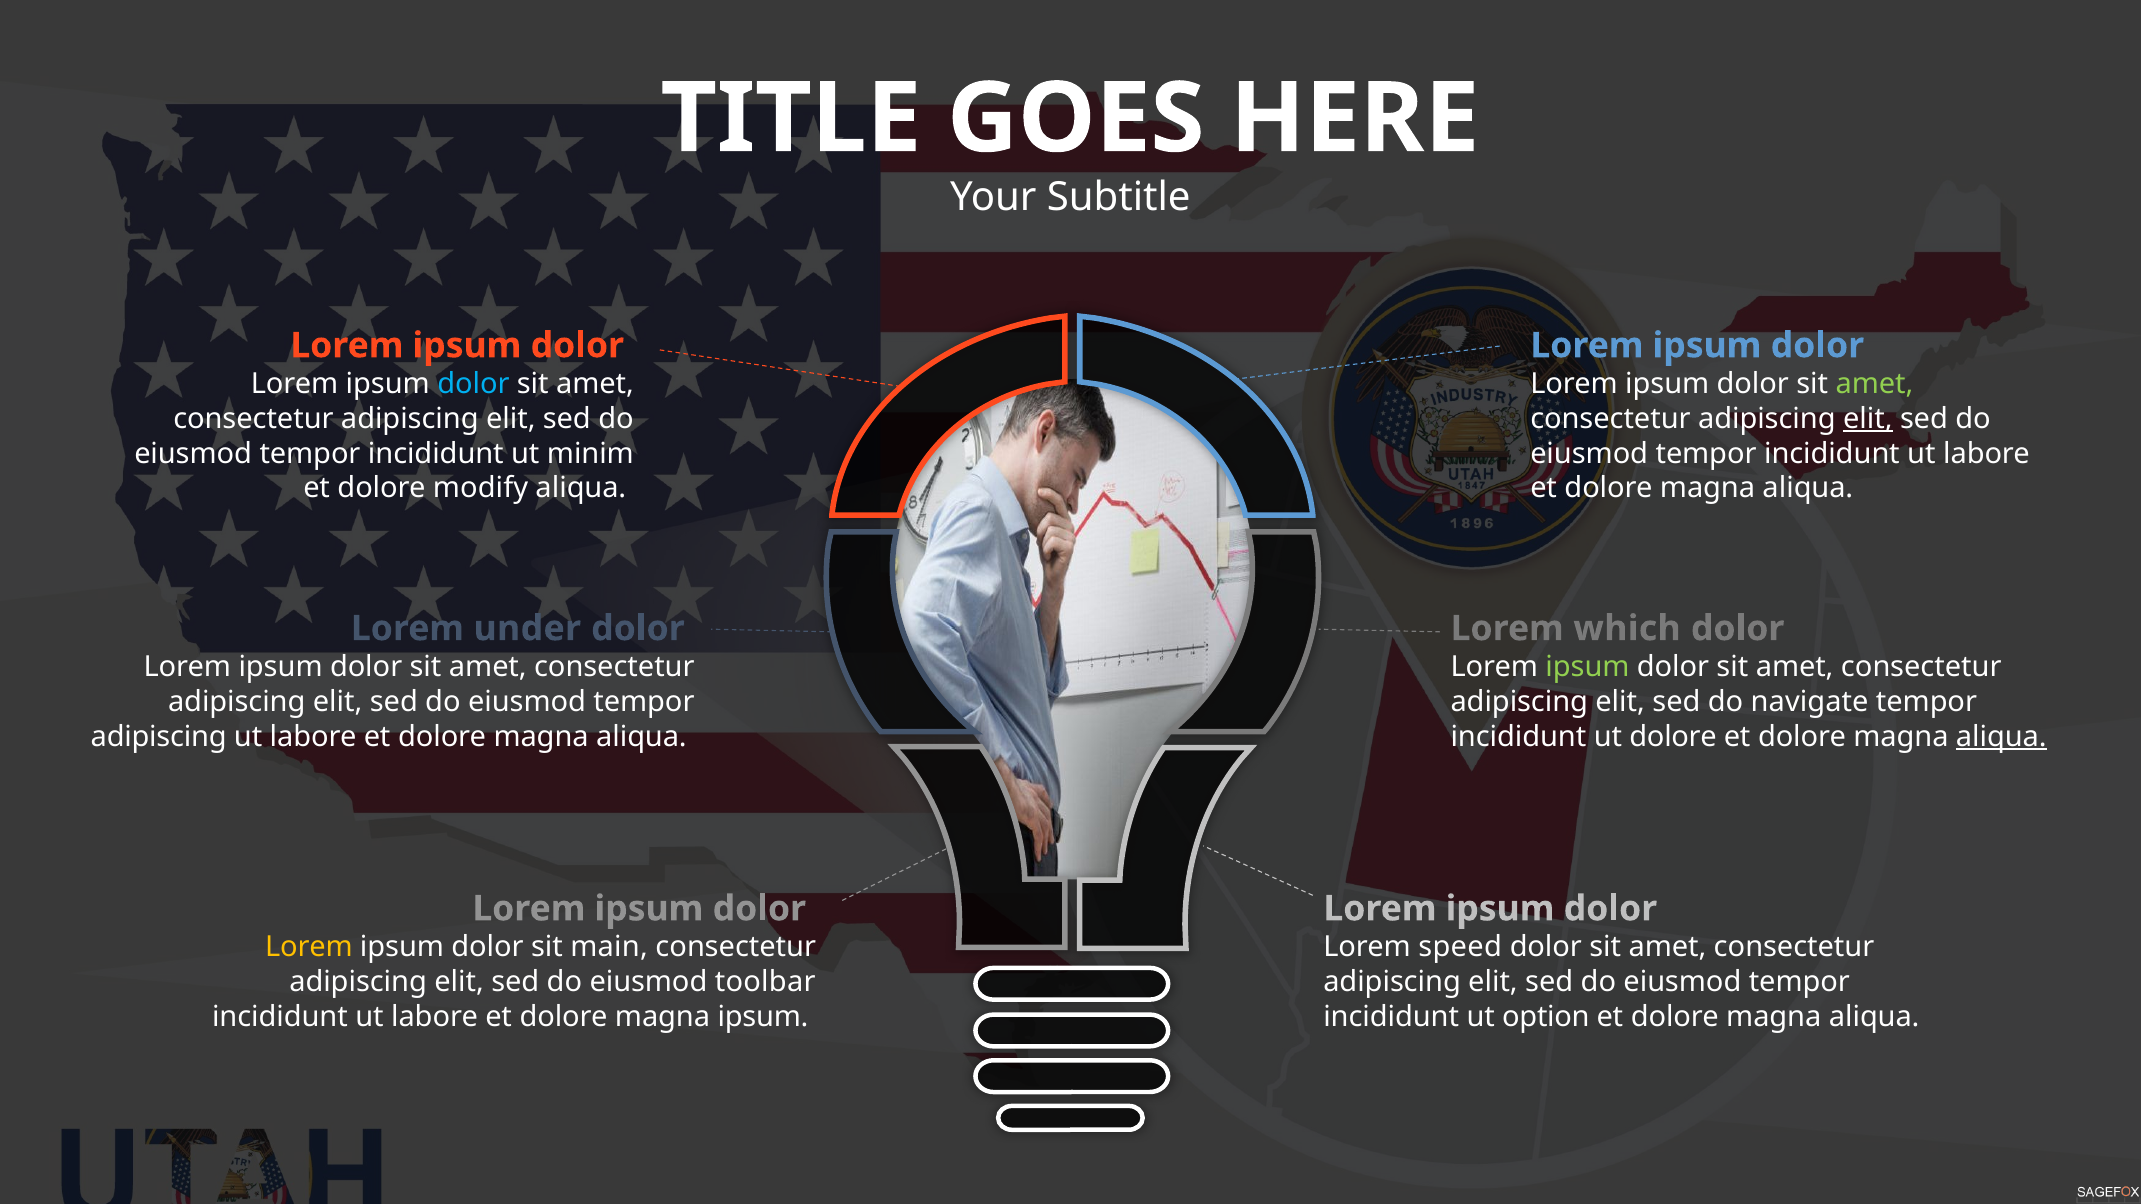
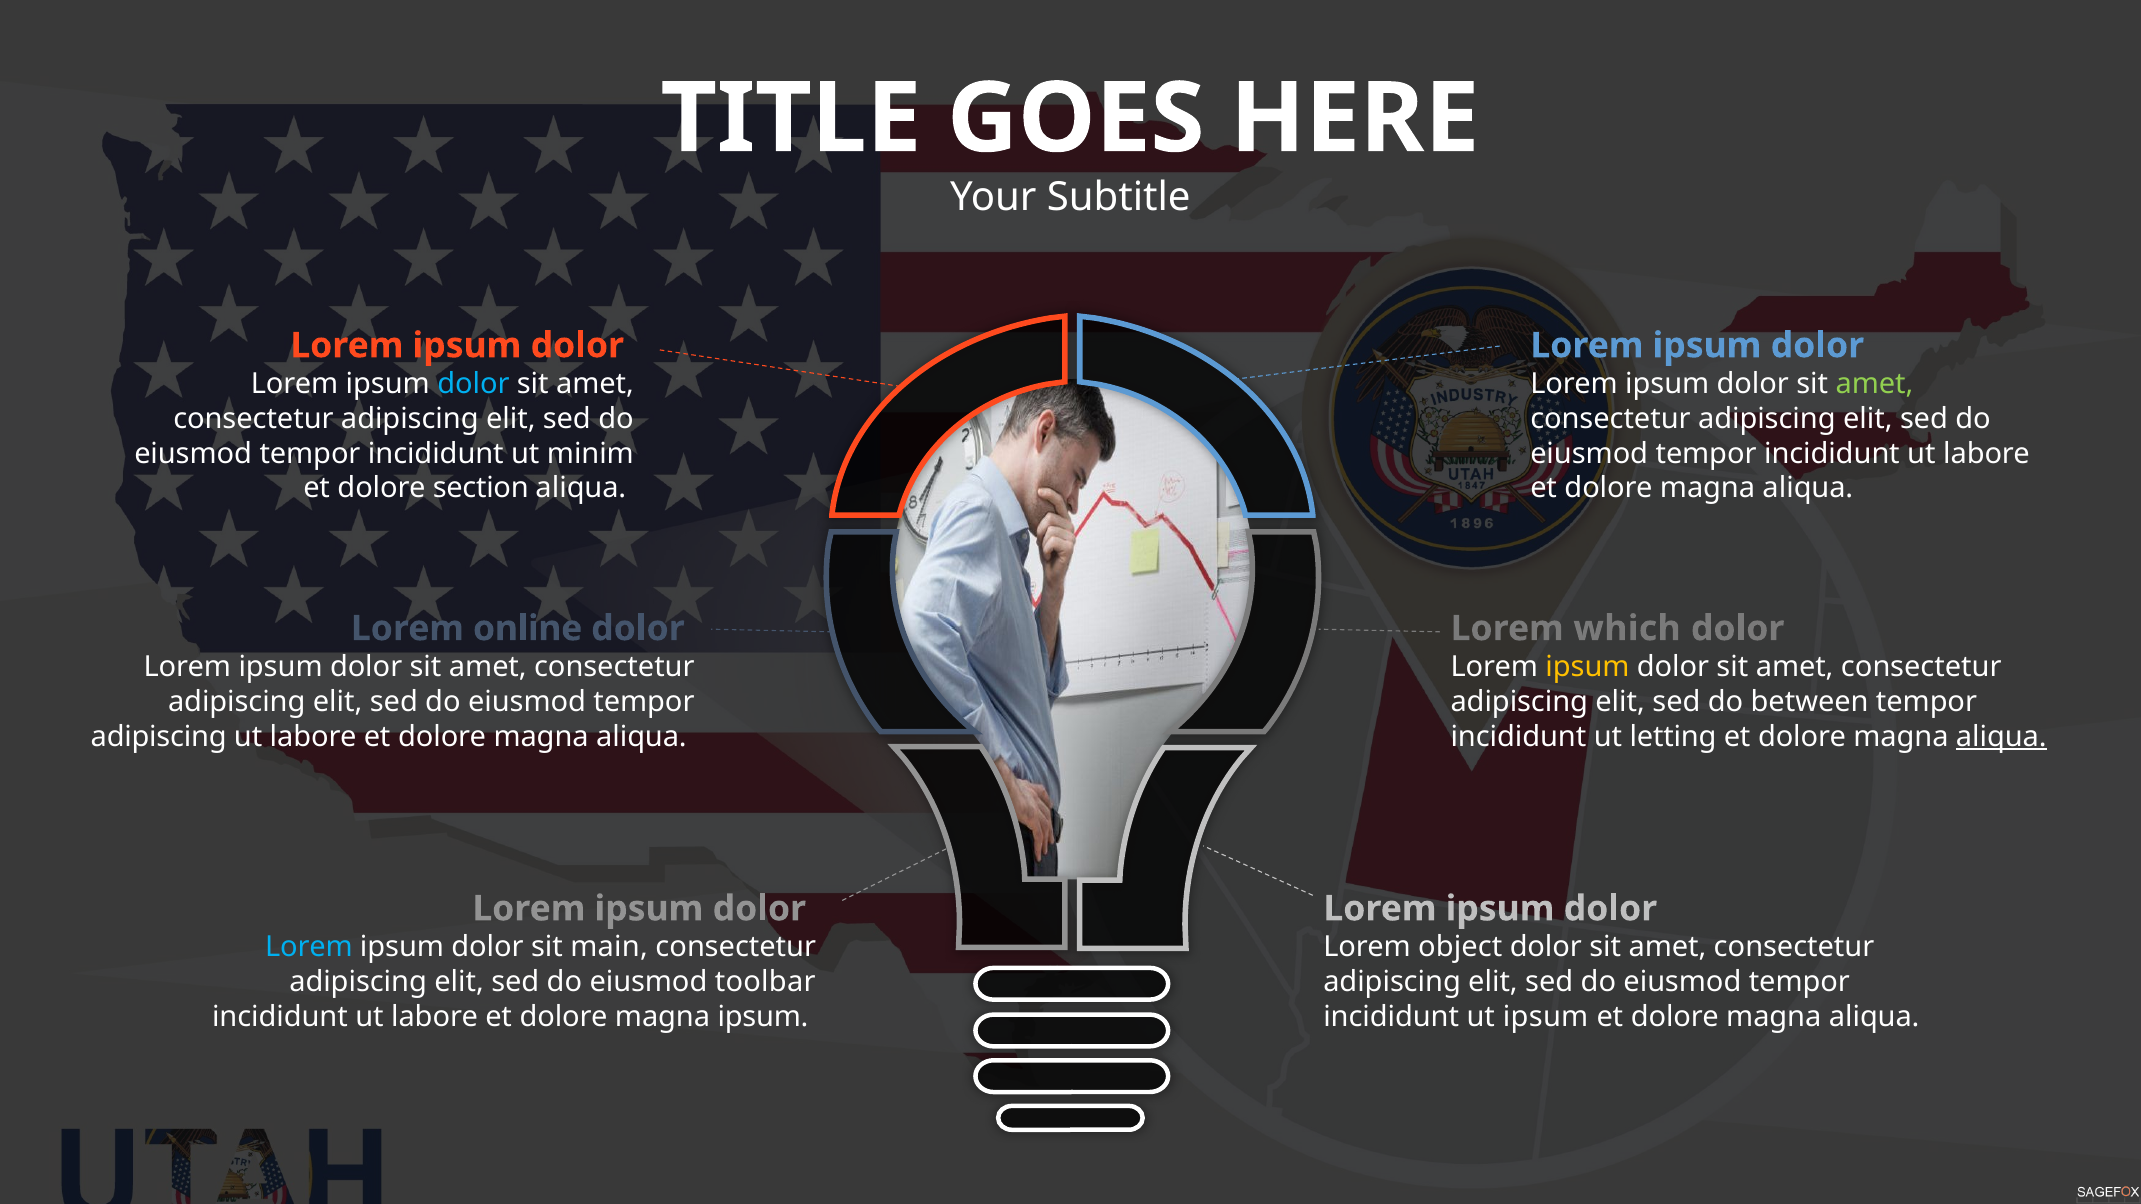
elit at (1868, 419) underline: present -> none
modify: modify -> section
under: under -> online
ipsum at (1588, 667) colour: light green -> yellow
navigate: navigate -> between
ut dolore: dolore -> letting
Lorem at (309, 947) colour: yellow -> light blue
speed: speed -> object
ut option: option -> ipsum
